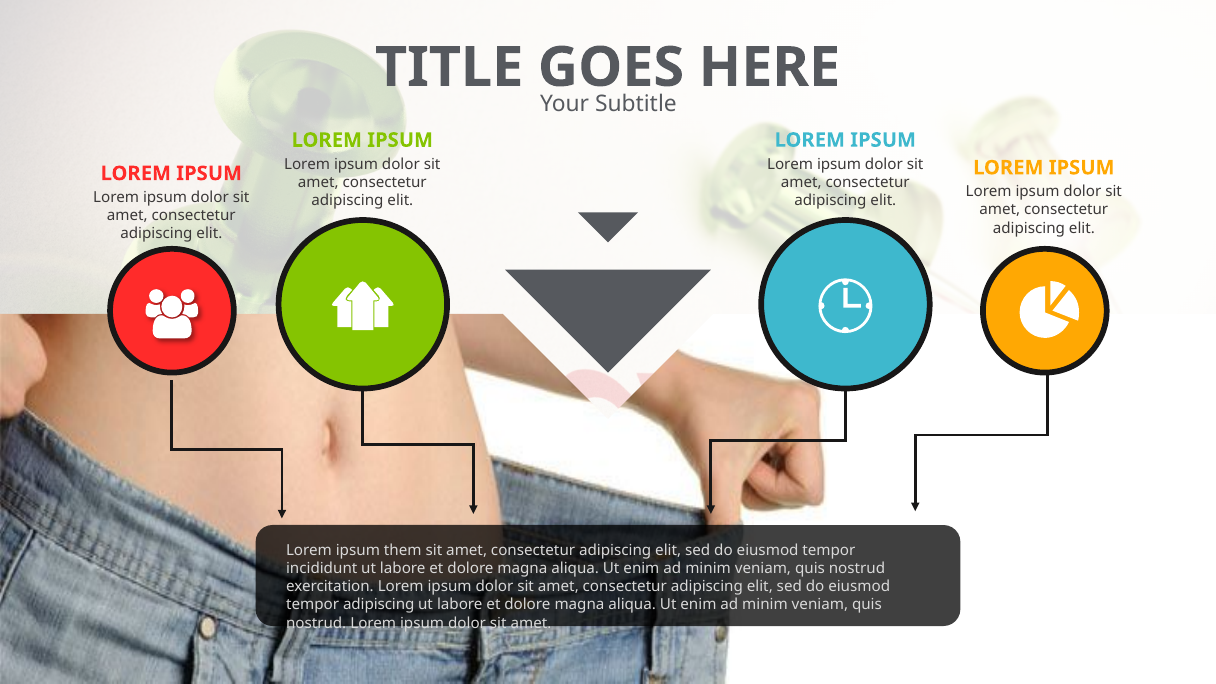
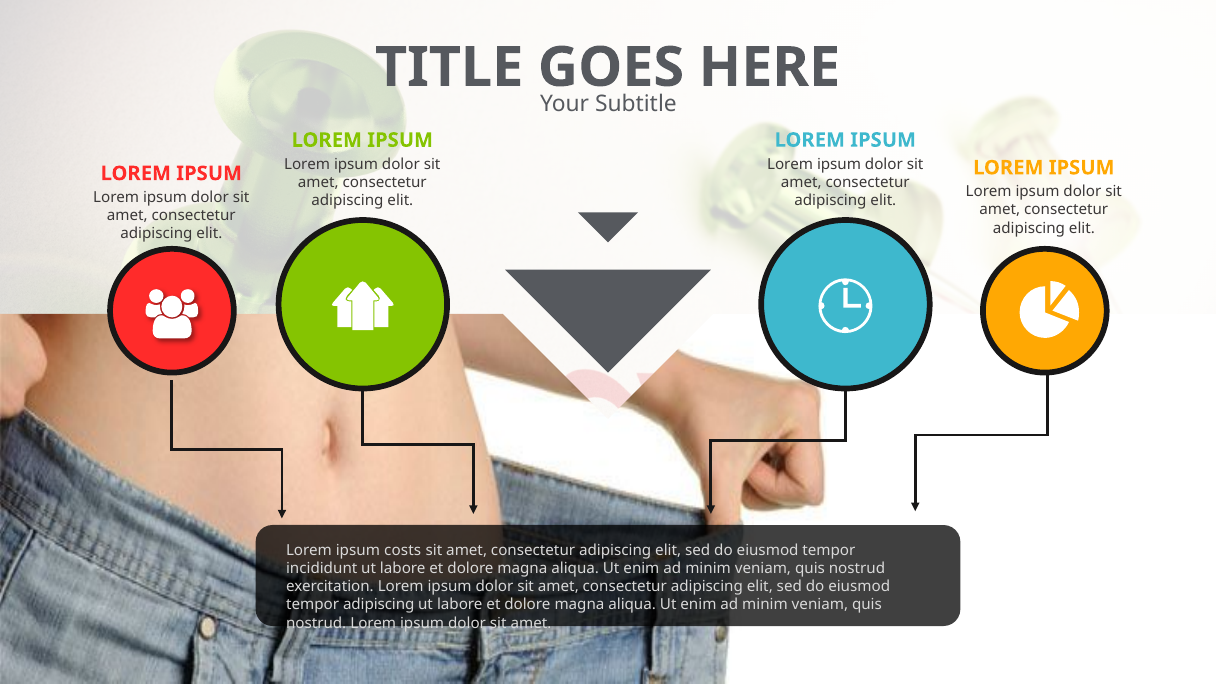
them: them -> costs
